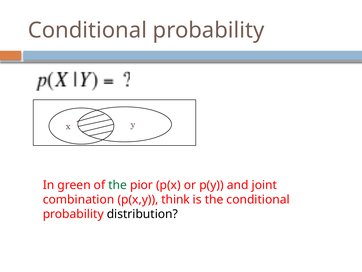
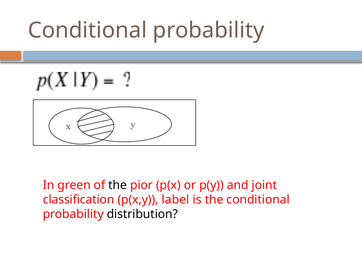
the at (118, 185) colour: green -> black
combination: combination -> classification
think: think -> label
